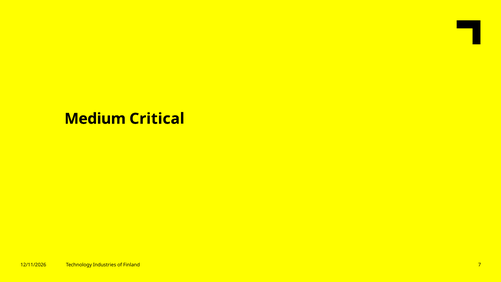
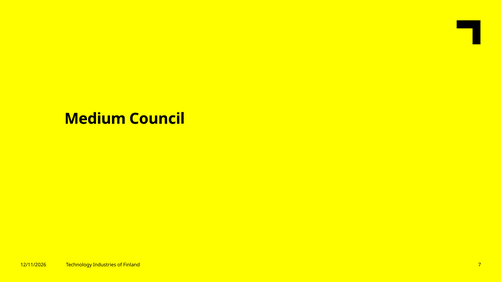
Critical: Critical -> Council
